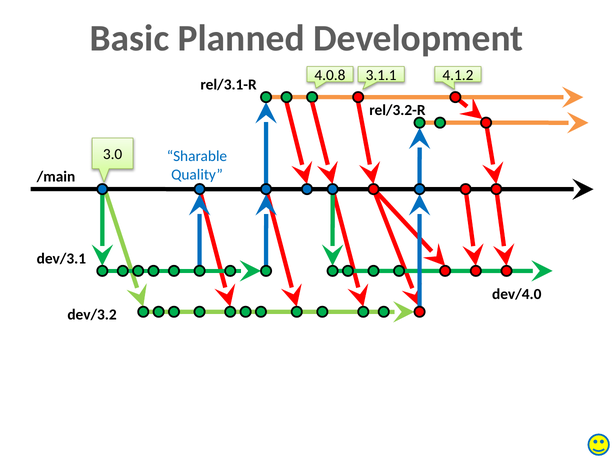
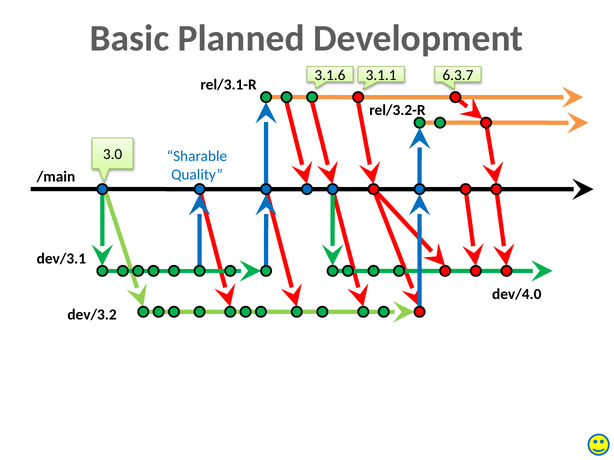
4.0.8: 4.0.8 -> 3.1.6
4.1.2: 4.1.2 -> 6.3.7
